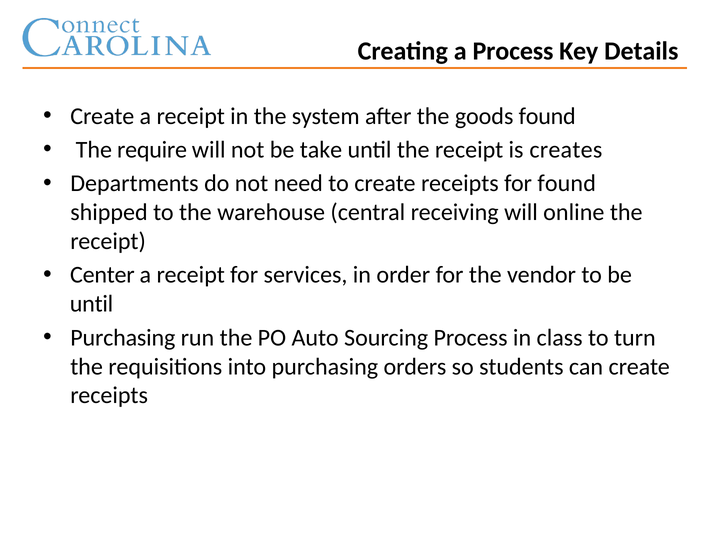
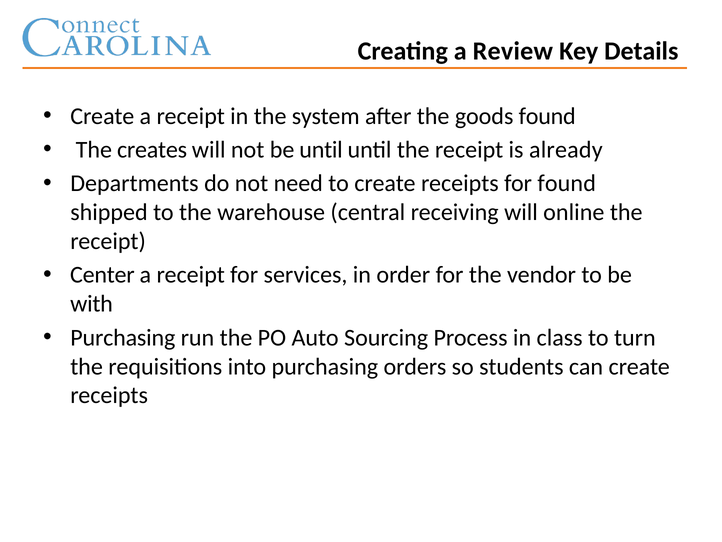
a Process: Process -> Review
require: require -> creates
be take: take -> until
creates: creates -> already
until at (92, 304): until -> with
